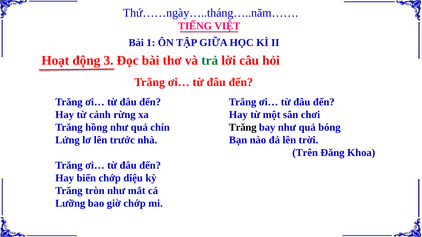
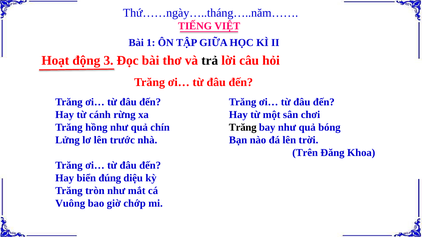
trả colour: green -> black
biển chớp: chớp -> đúng
Lưỡng: Lưỡng -> Vuông
